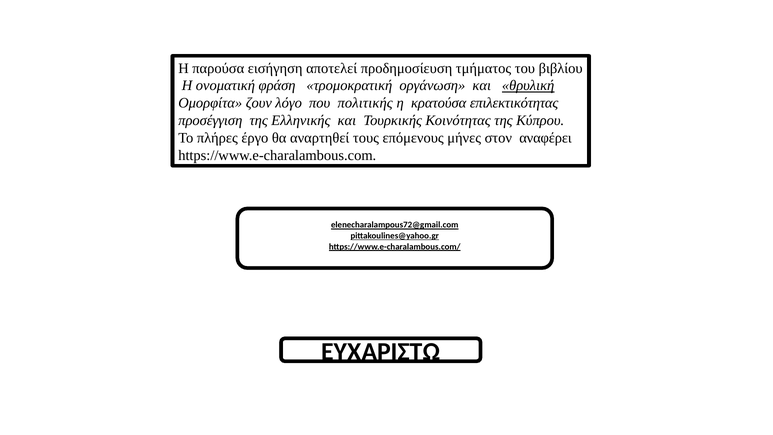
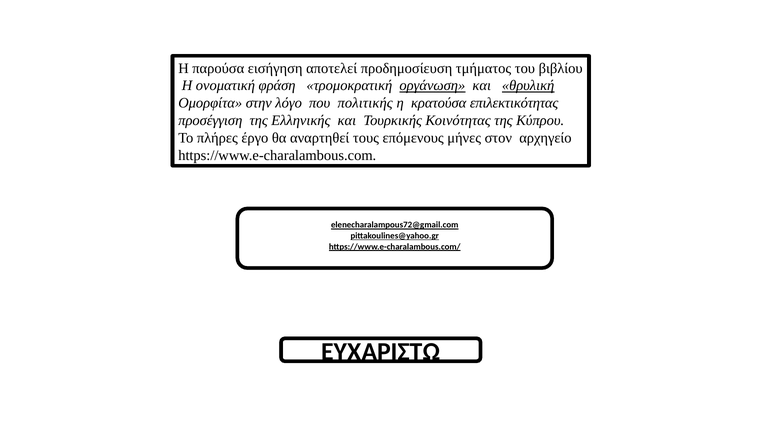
οργάνωση underline: none -> present
ζουν: ζουν -> στην
αναφέρει: αναφέρει -> αρχηγείο
